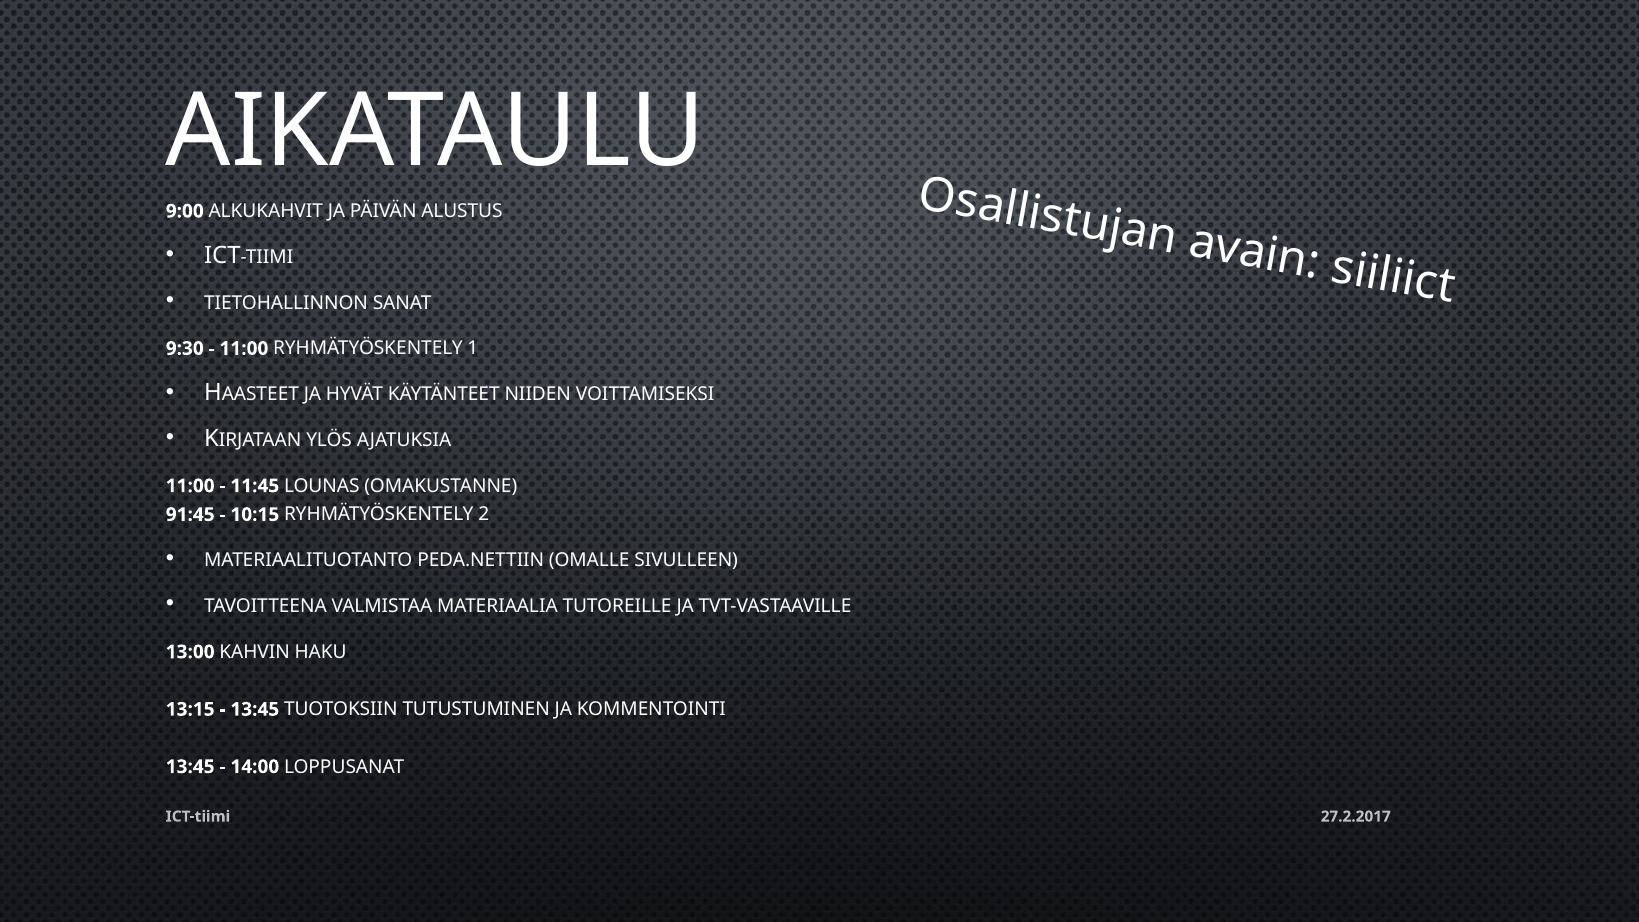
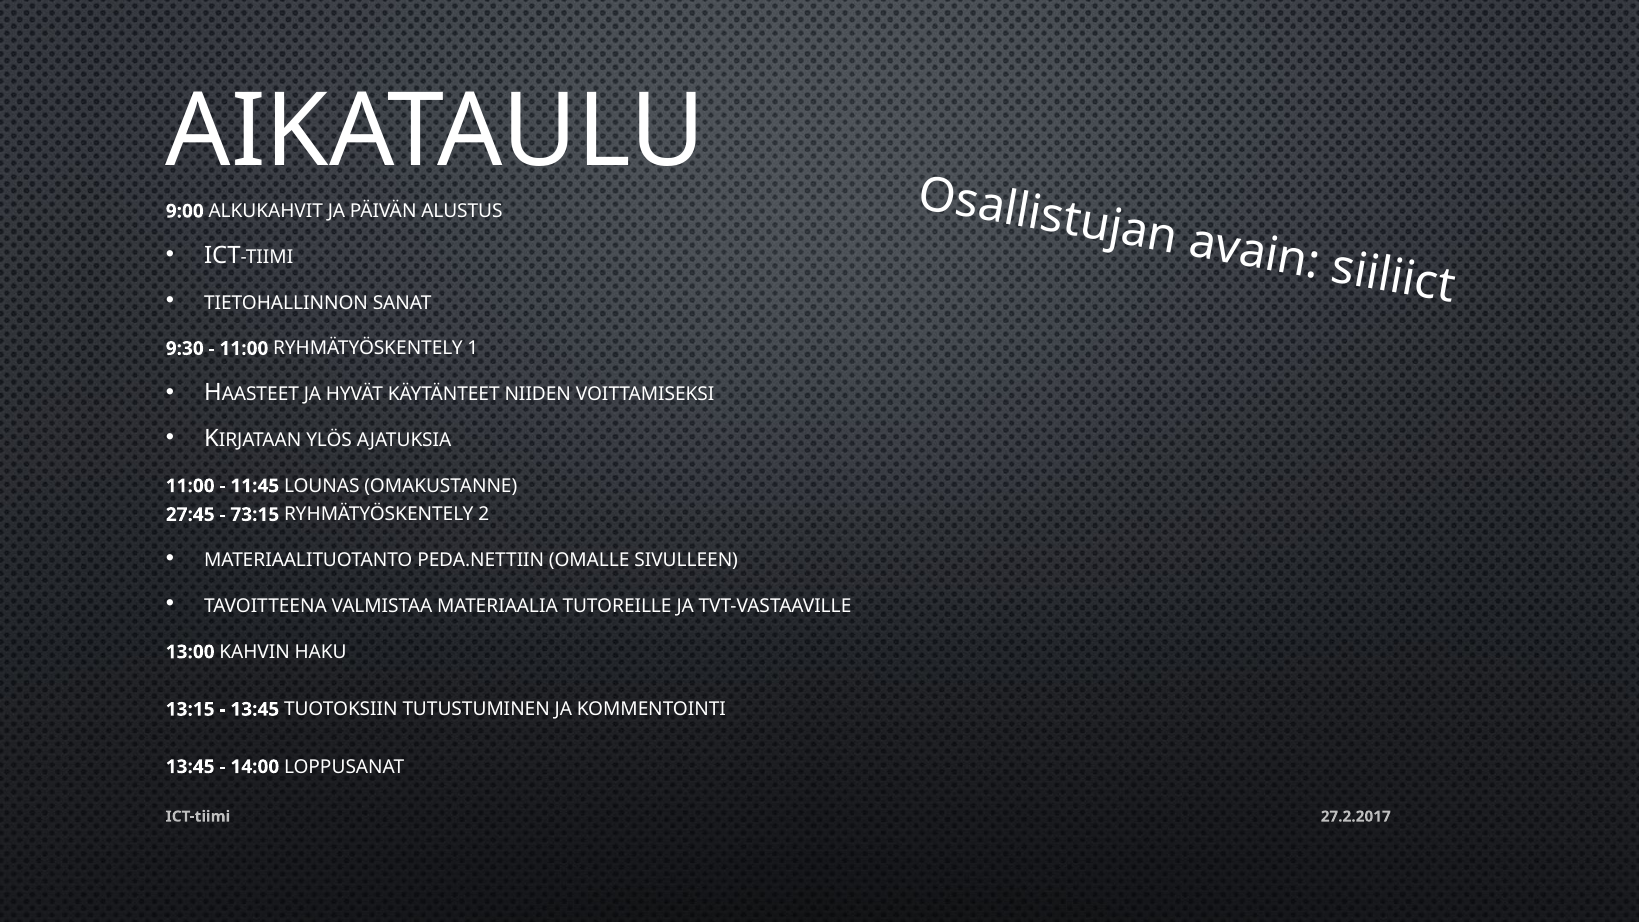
91:45: 91:45 -> 27:45
10:15: 10:15 -> 73:15
